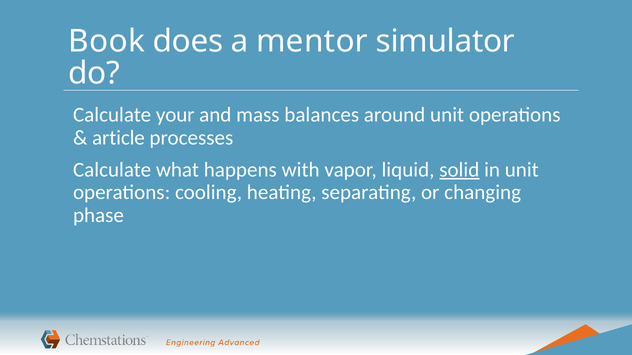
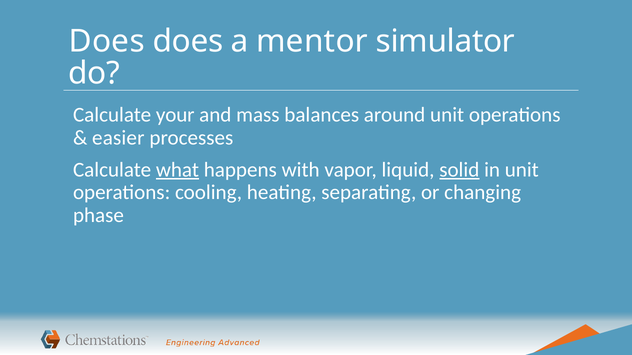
Book at (107, 41): Book -> Does
article: article -> easier
what underline: none -> present
